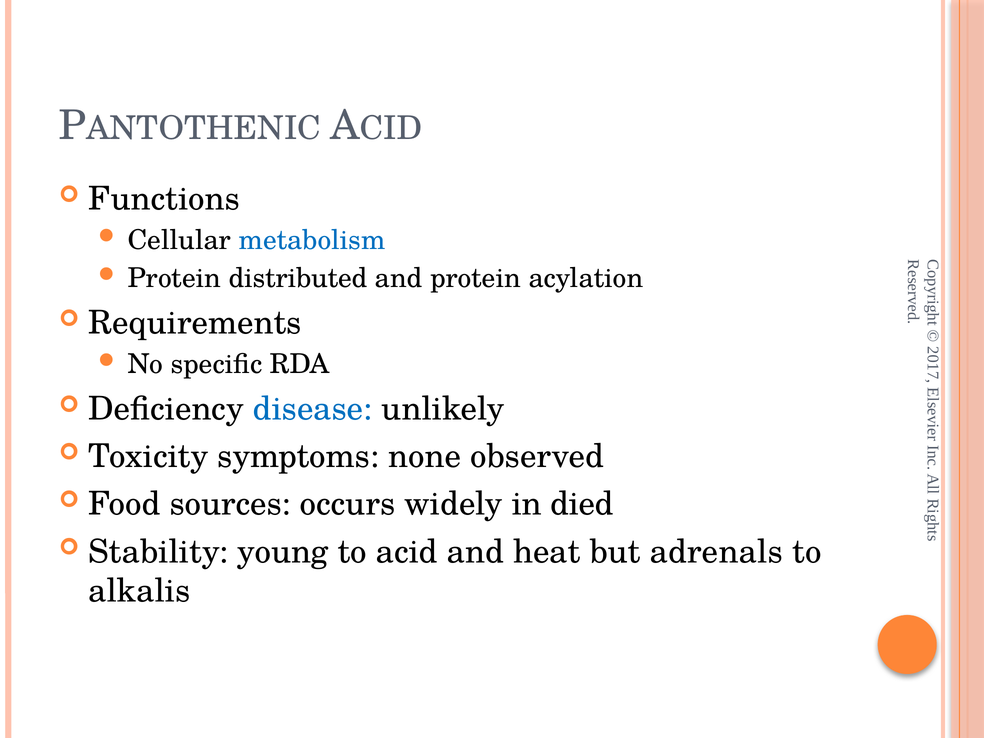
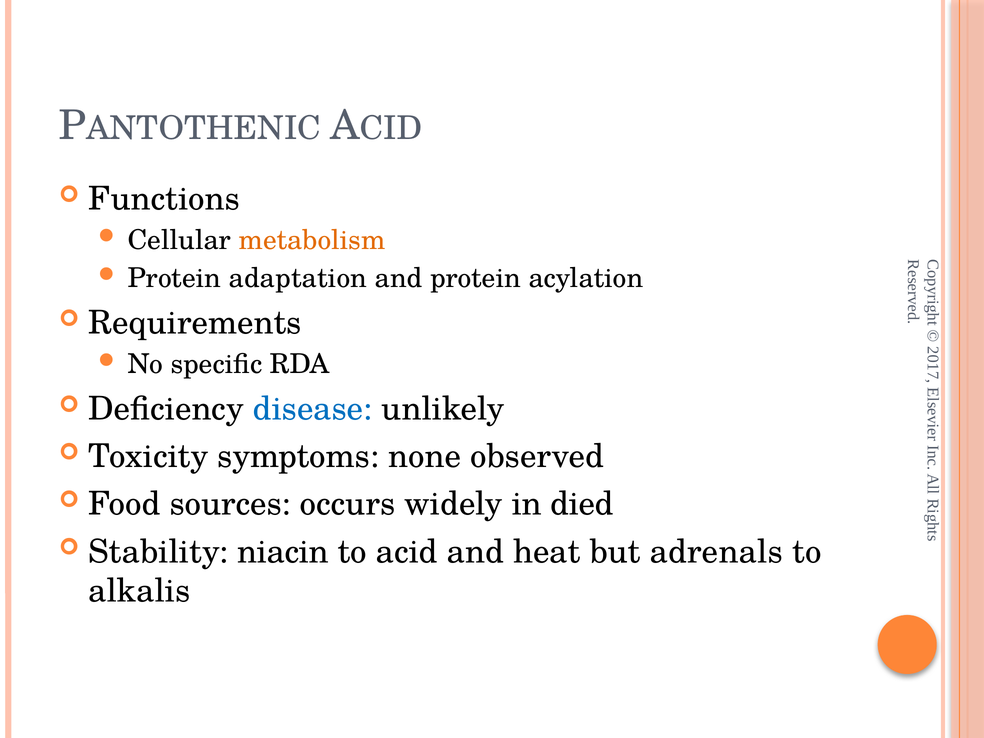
metabolism colour: blue -> orange
distributed: distributed -> adaptation
young: young -> niacin
